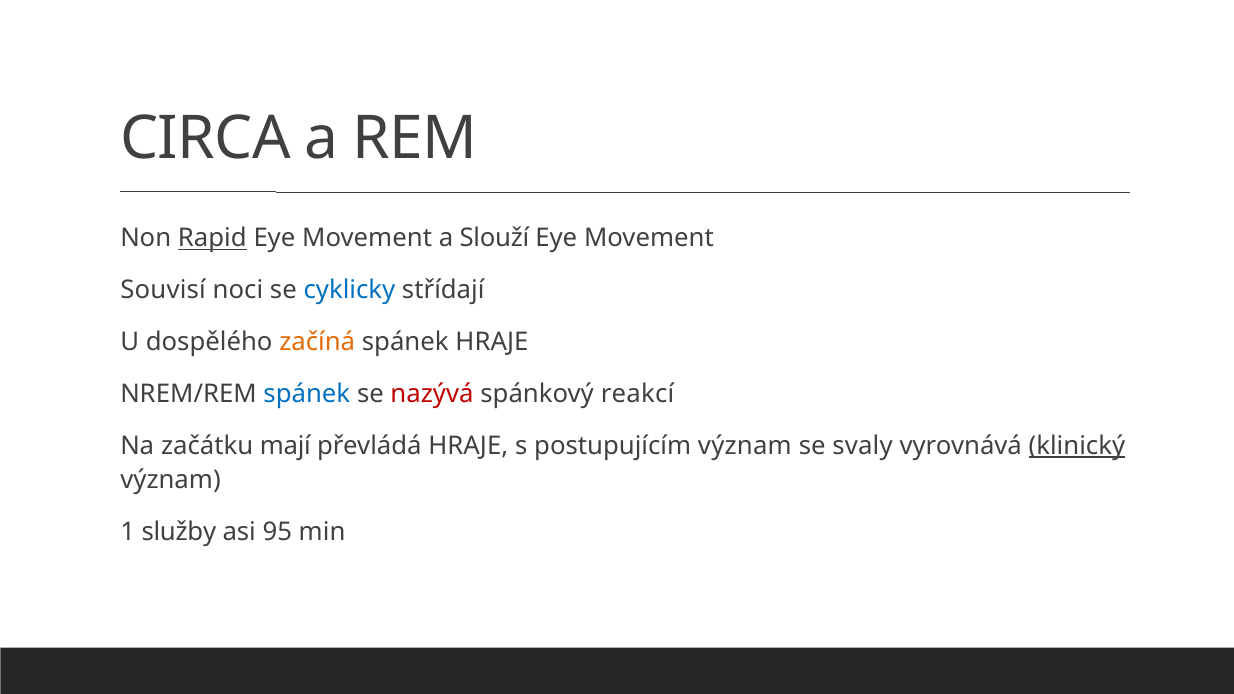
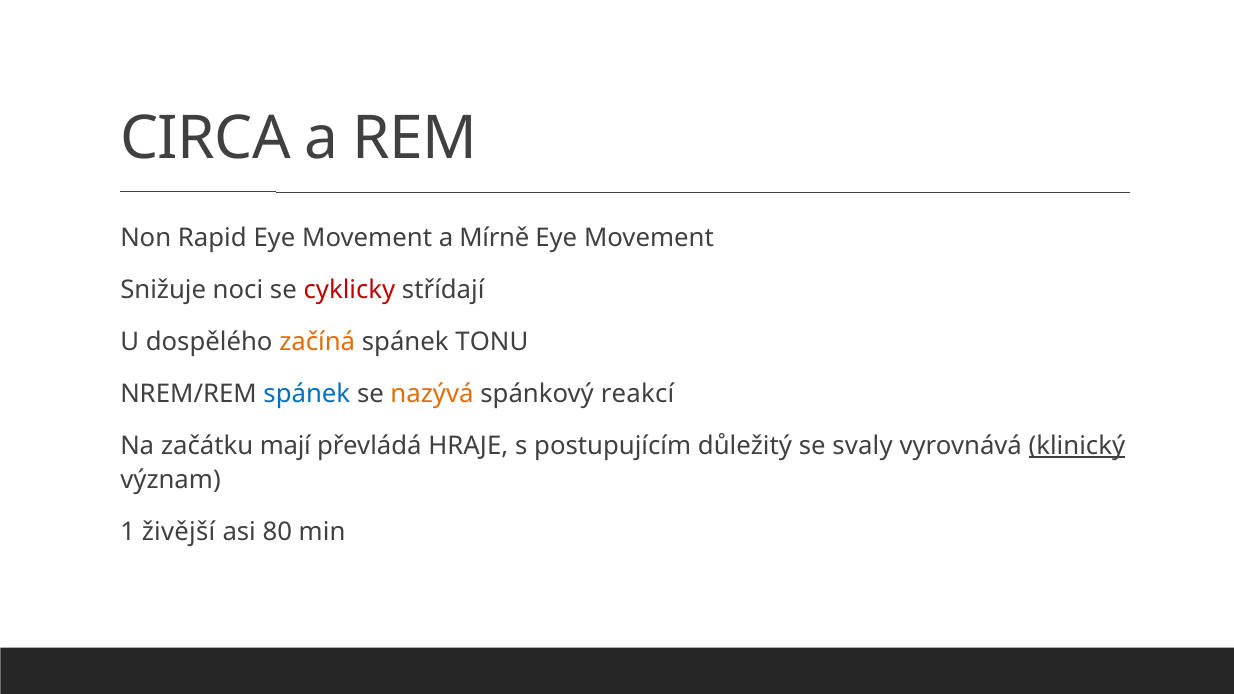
Rapid underline: present -> none
Slouží: Slouží -> Mírně
Souvisí: Souvisí -> Snižuje
cyklicky colour: blue -> red
spánek HRAJE: HRAJE -> TONU
nazývá colour: red -> orange
postupujícím význam: význam -> důležitý
služby: služby -> živější
95: 95 -> 80
